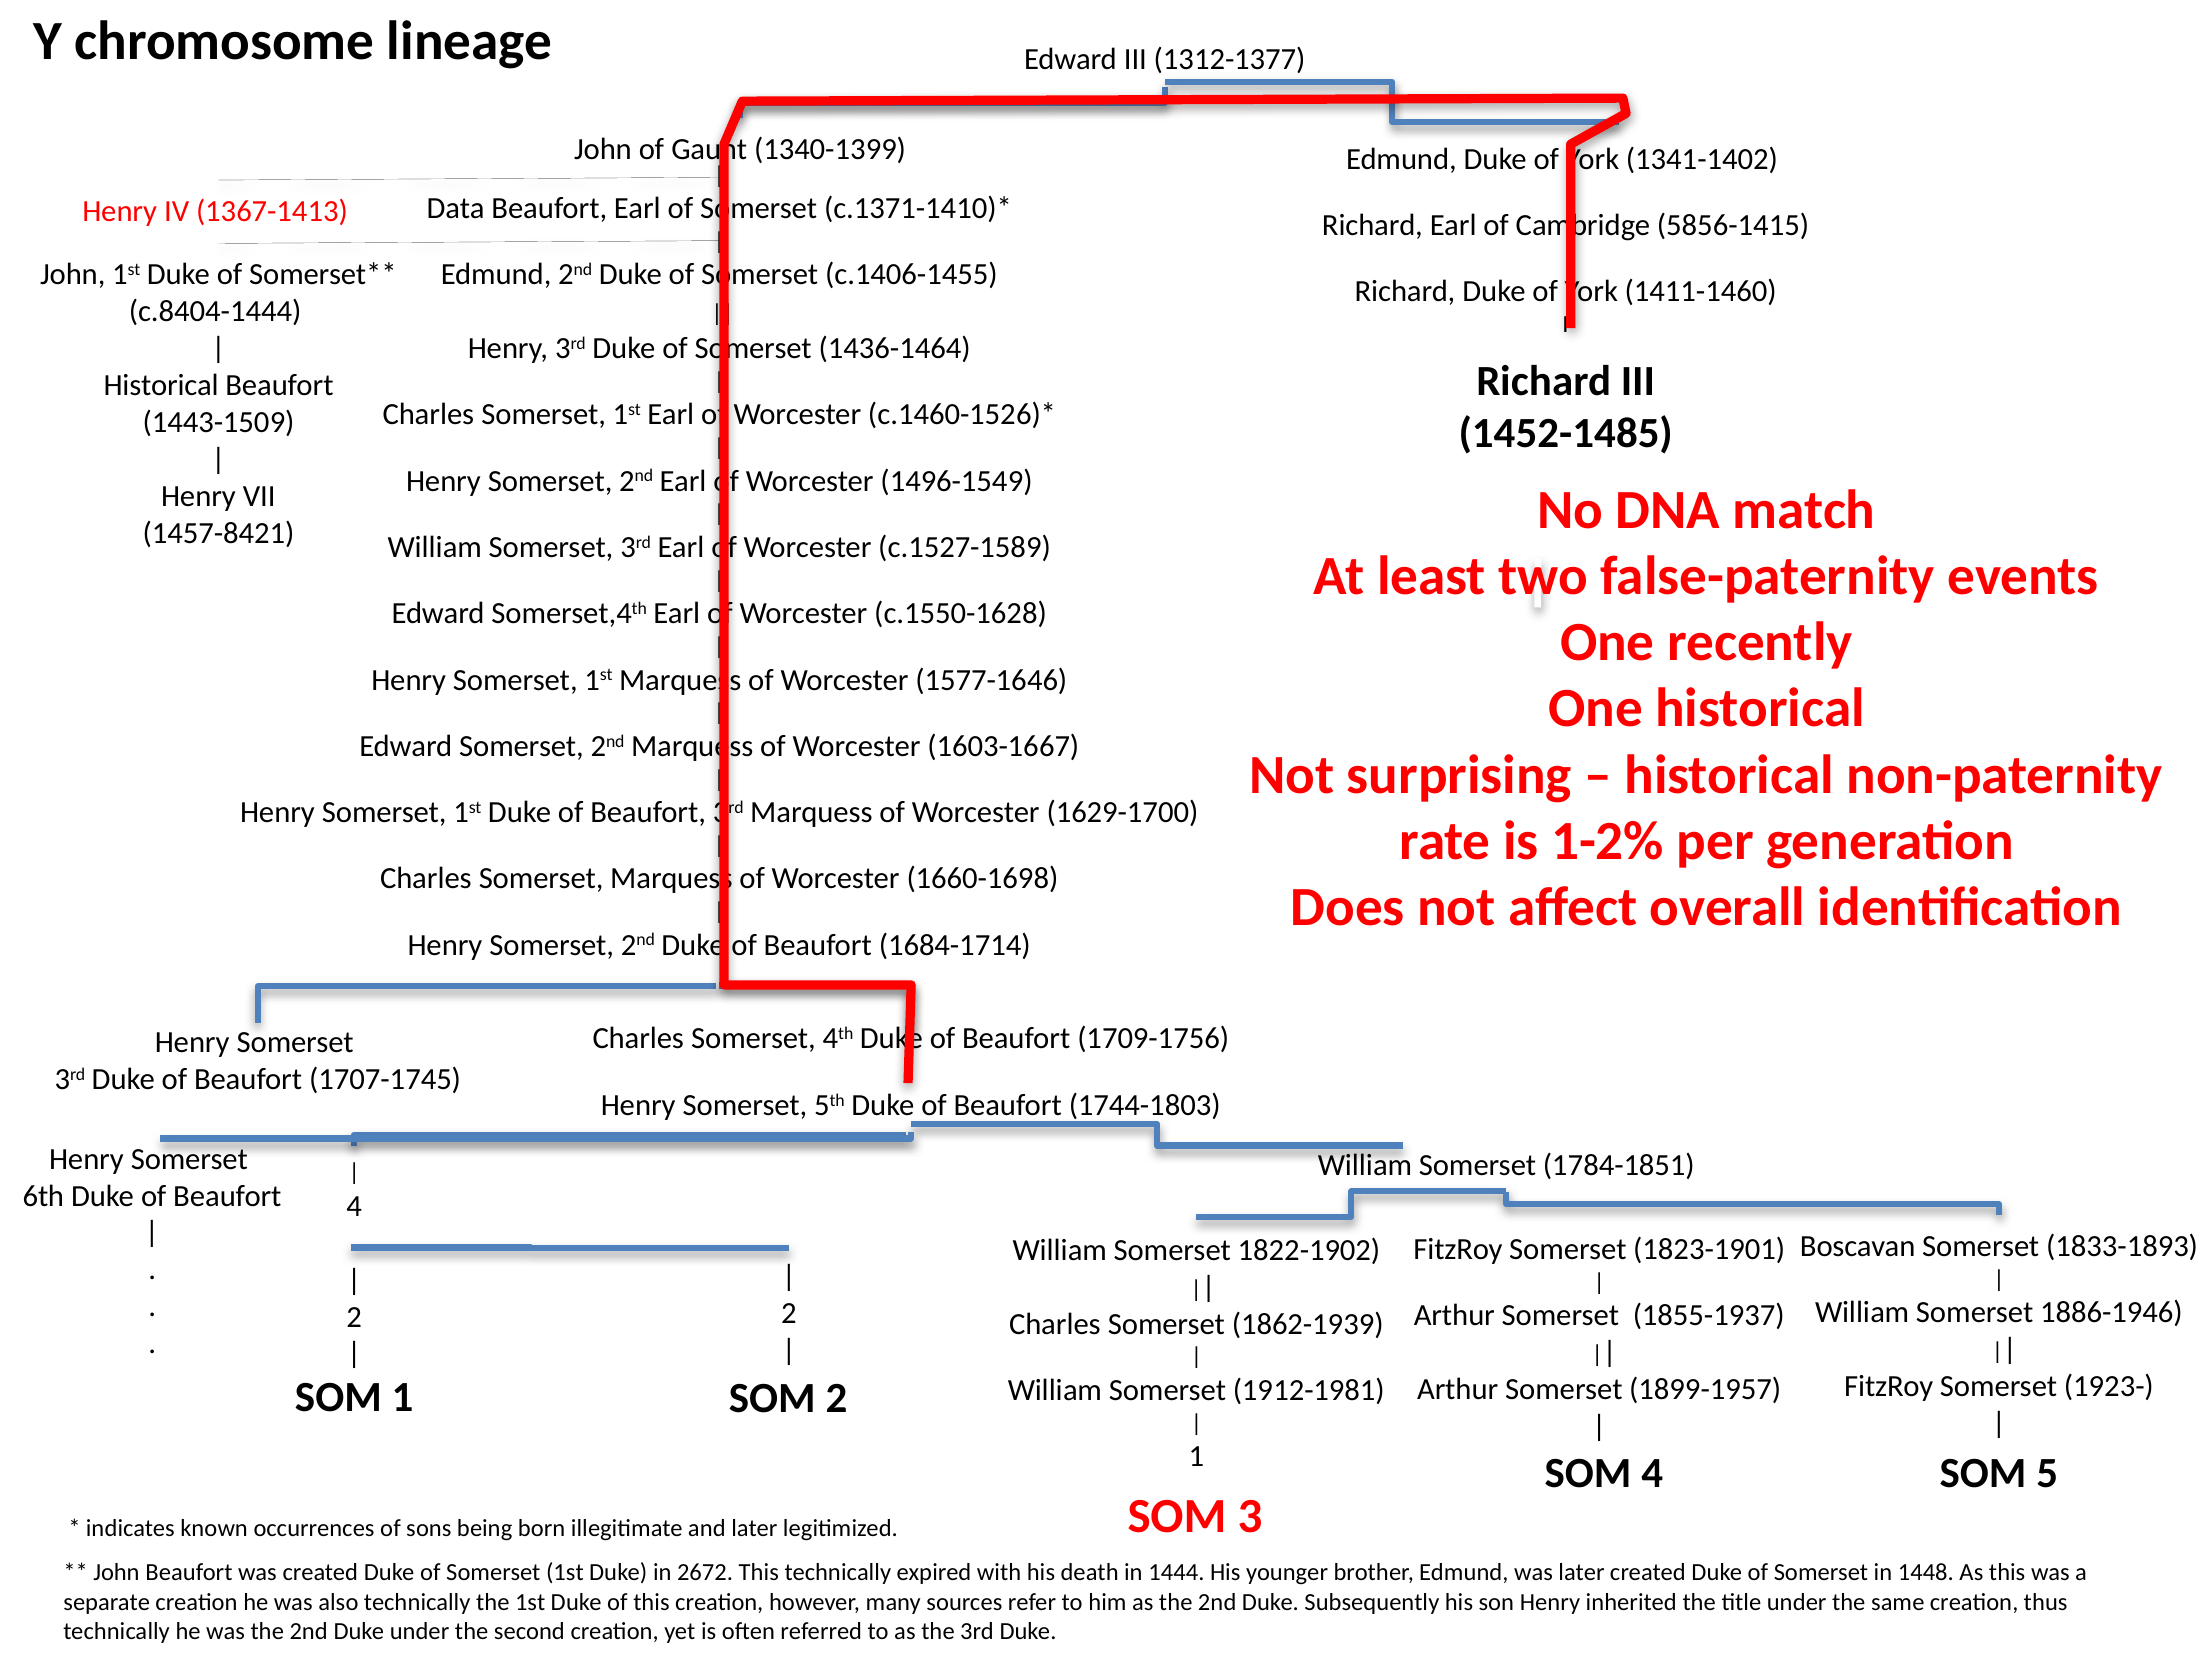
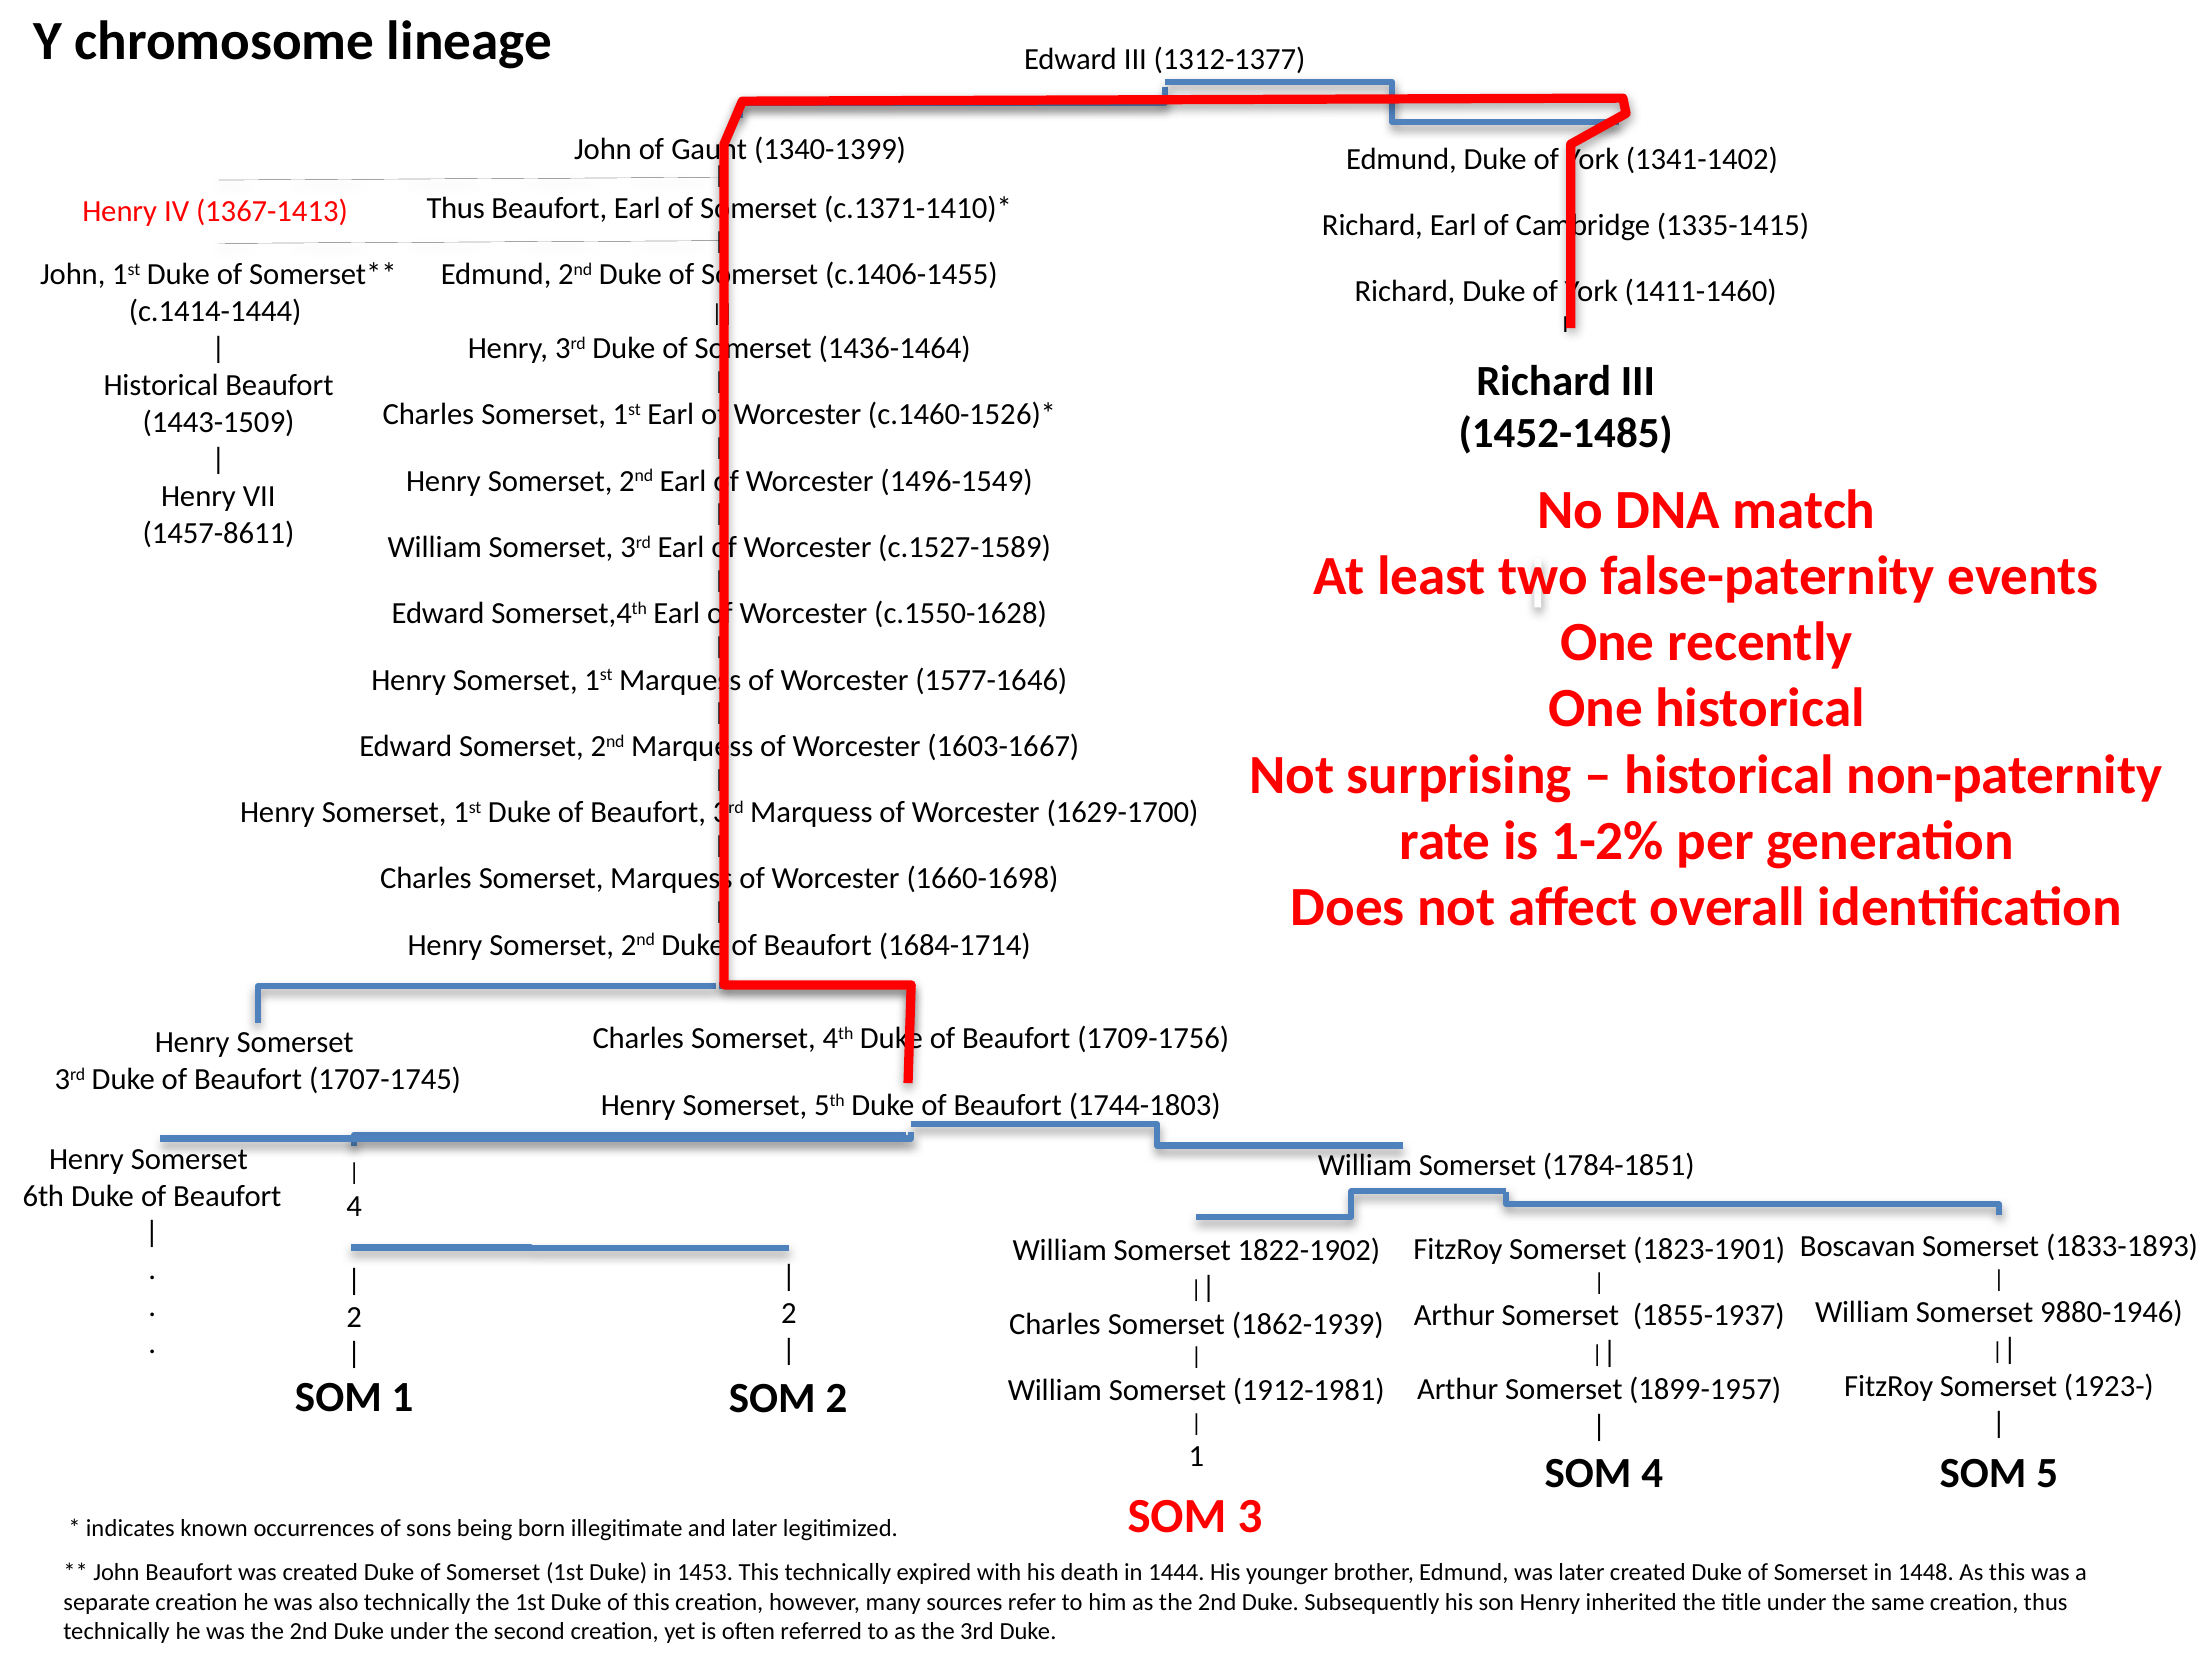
Data at (456, 208): Data -> Thus
5856-1415: 5856-1415 -> 1335-1415
c.8404-1444: c.8404-1444 -> c.1414-1444
1457-8421: 1457-8421 -> 1457-8611
1886-1946: 1886-1946 -> 9880-1946
2672: 2672 -> 1453
